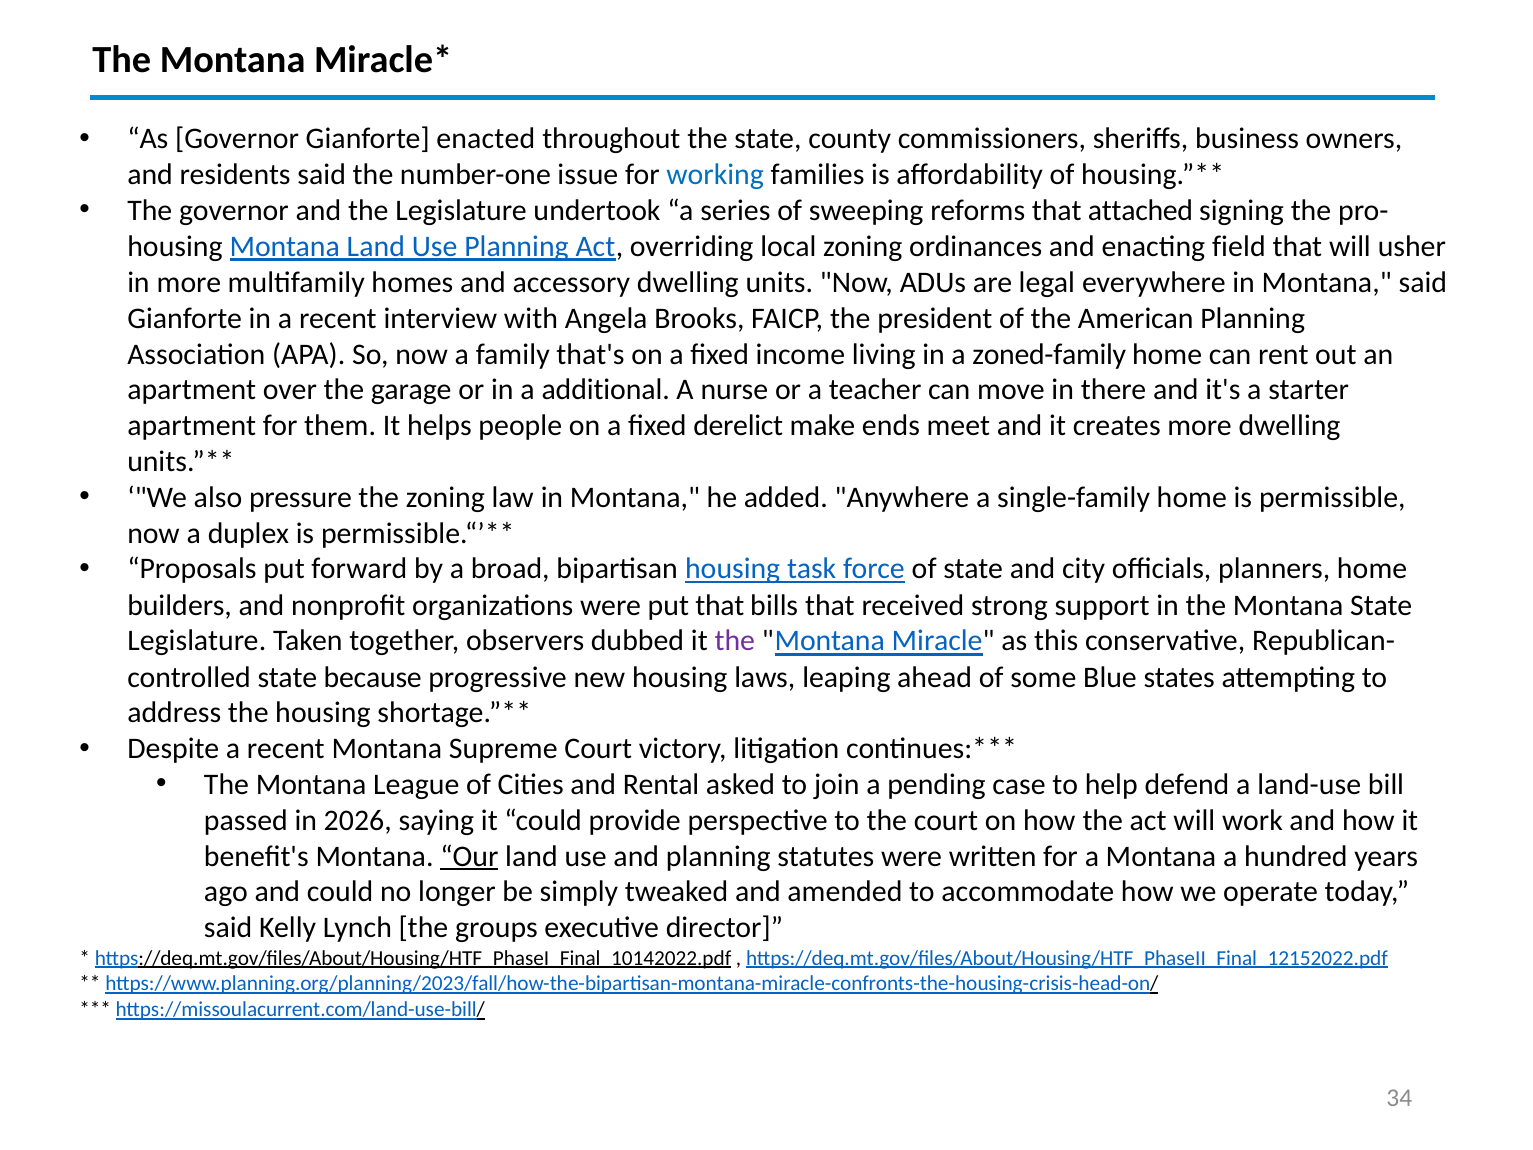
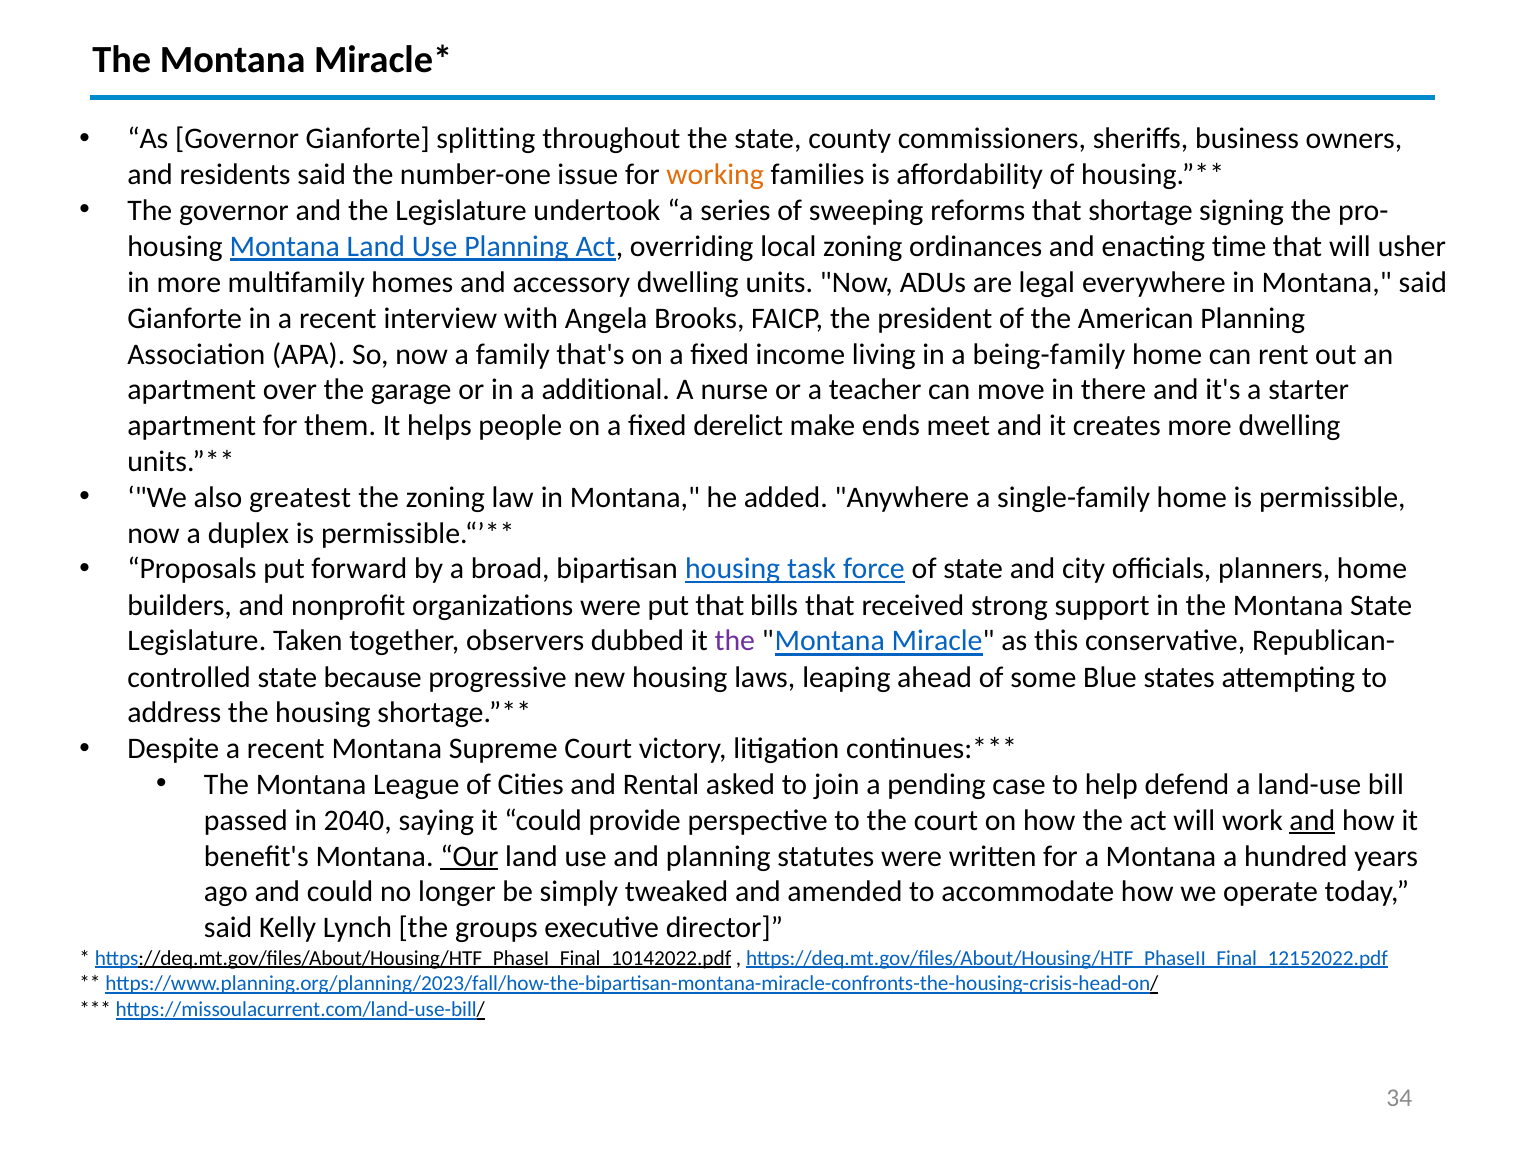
enacted: enacted -> splitting
working colour: blue -> orange
attached: attached -> shortage
field: field -> time
zoned-family: zoned-family -> being-family
pressure: pressure -> greatest
2026: 2026 -> 2040
and at (1312, 820) underline: none -> present
